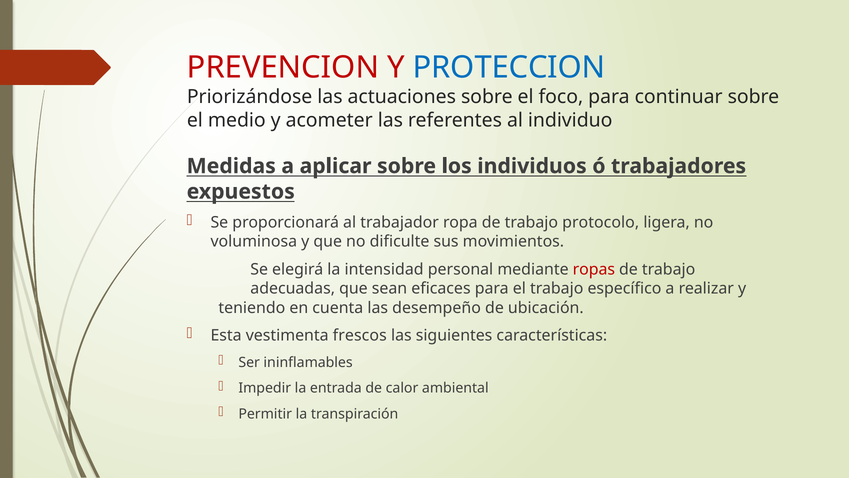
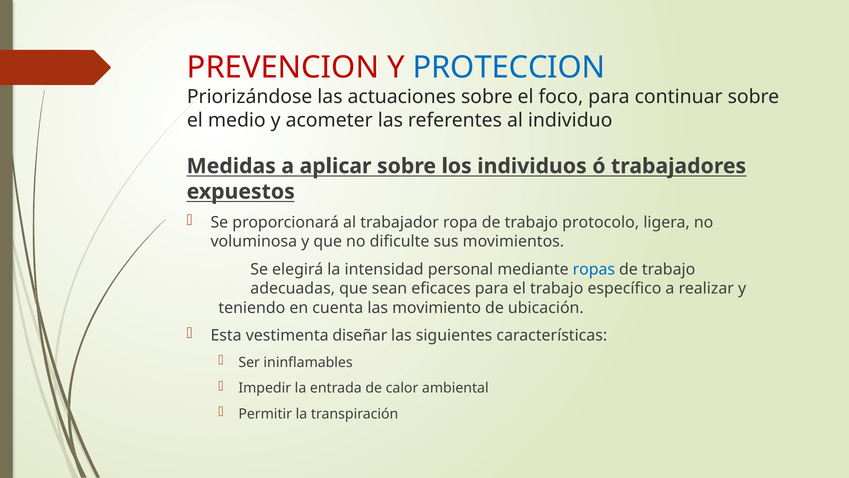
ropas colour: red -> blue
desempeño: desempeño -> movimiento
frescos: frescos -> diseñar
